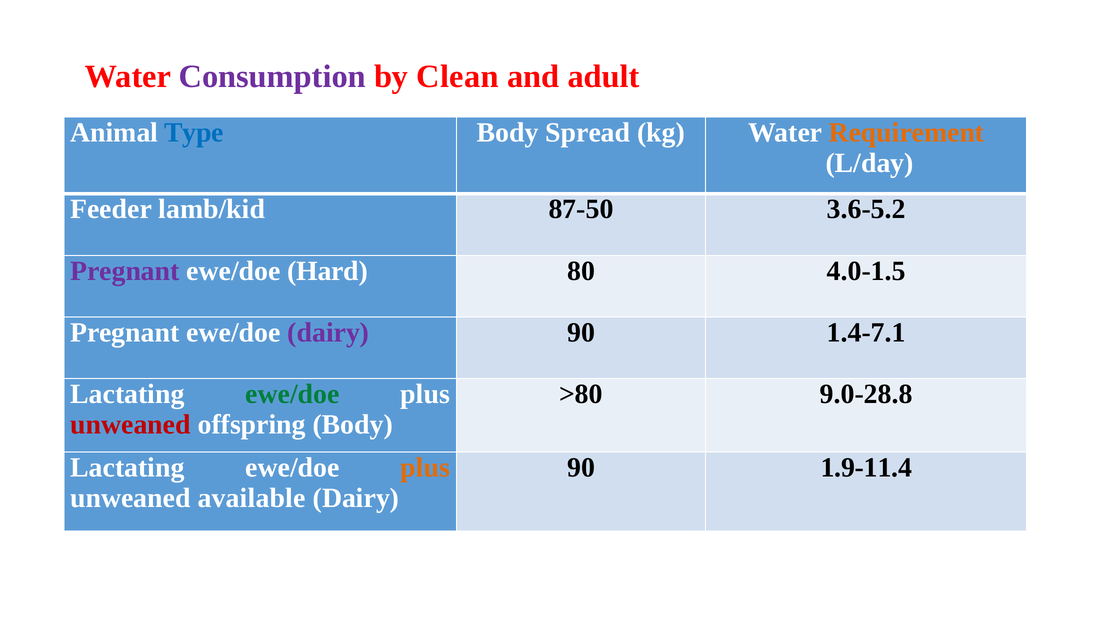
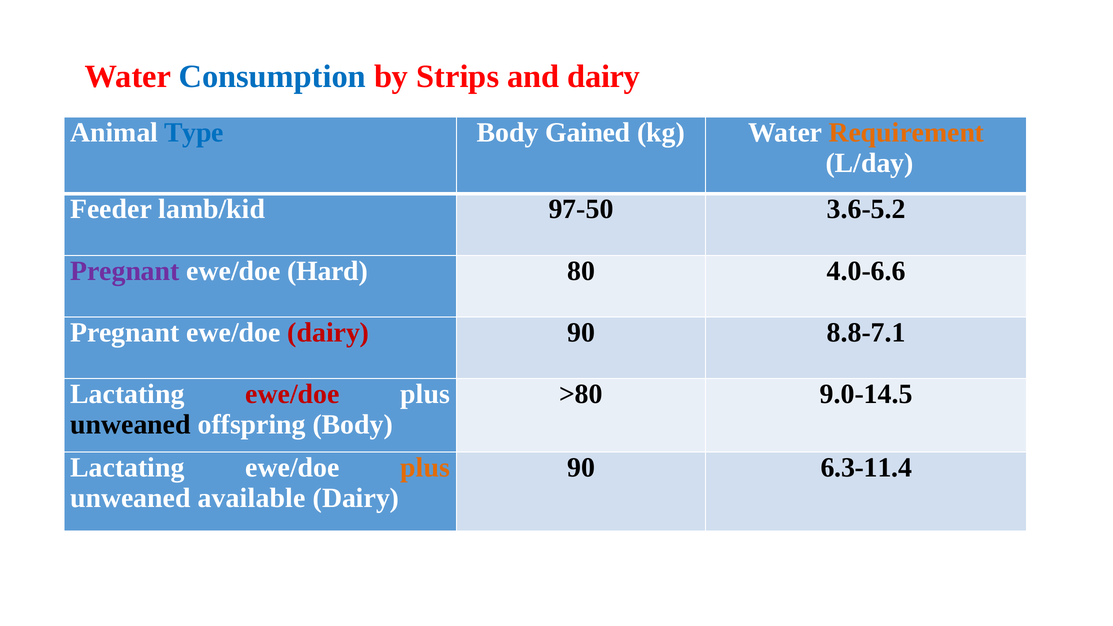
Consumption colour: purple -> blue
Clean: Clean -> Strips
and adult: adult -> dairy
Spread: Spread -> Gained
87-50: 87-50 -> 97-50
4.0-1.5: 4.0-1.5 -> 4.0-6.6
dairy at (328, 332) colour: purple -> red
1.4-7.1: 1.4-7.1 -> 8.8-7.1
ewe/doe at (292, 394) colour: green -> red
9.0-28.8: 9.0-28.8 -> 9.0-14.5
unweaned at (130, 425) colour: red -> black
1.9-11.4: 1.9-11.4 -> 6.3-11.4
